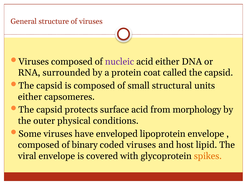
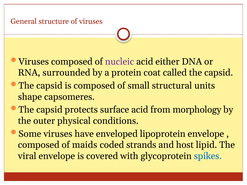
either at (30, 97): either -> shape
binary: binary -> maids
coded viruses: viruses -> strands
spikes colour: orange -> blue
